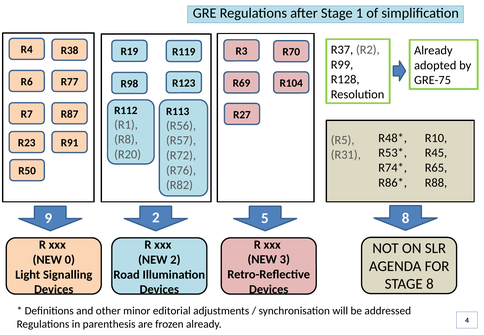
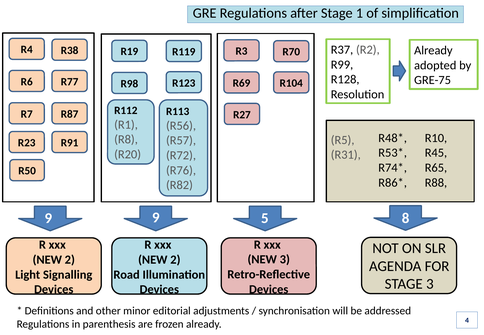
9 2: 2 -> 9
0 at (70, 260): 0 -> 2
STAGE 8: 8 -> 3
